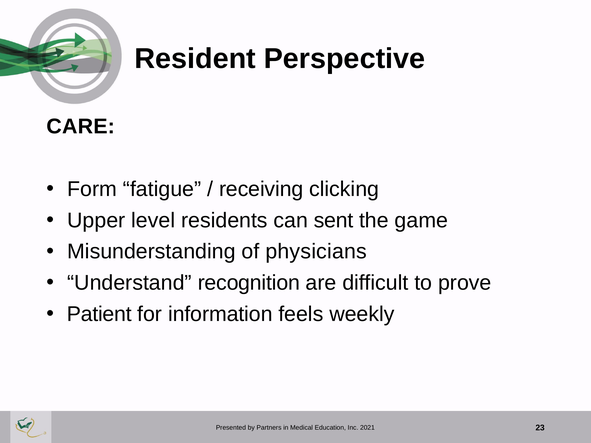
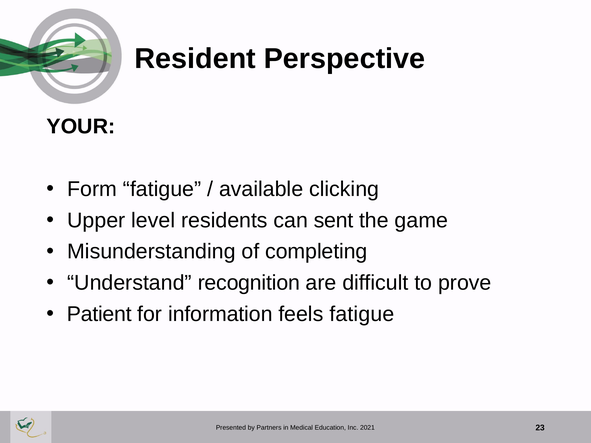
CARE: CARE -> YOUR
receiving: receiving -> available
physicians: physicians -> completing
feels weekly: weekly -> fatigue
